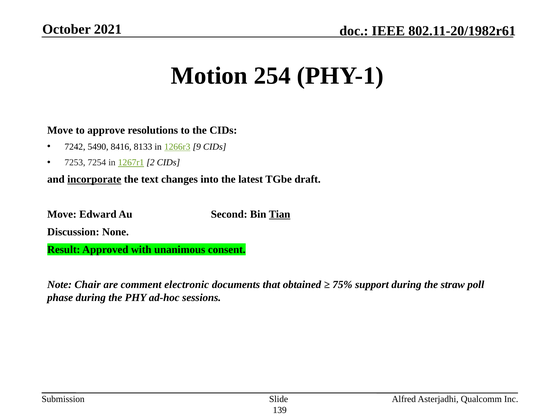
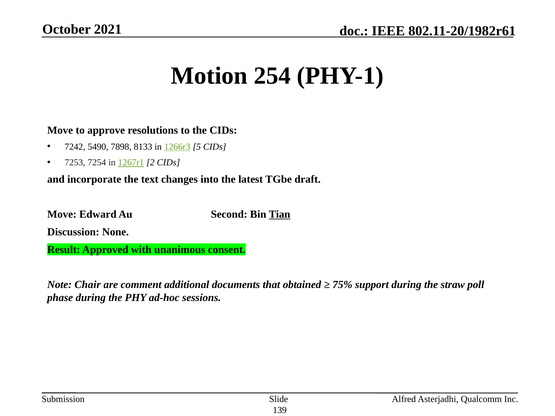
8416: 8416 -> 7898
9: 9 -> 5
incorporate underline: present -> none
electronic: electronic -> additional
